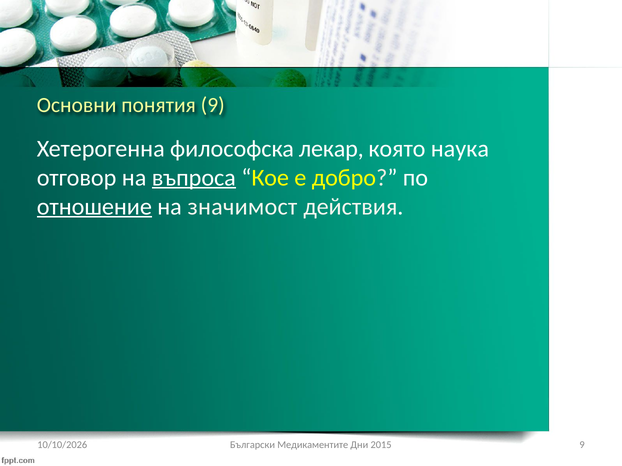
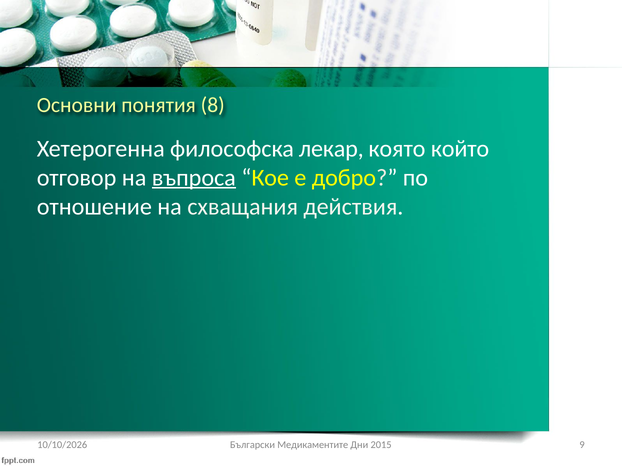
понятия 9: 9 -> 8
наука: наука -> който
отношение underline: present -> none
значимост: значимост -> схващания
